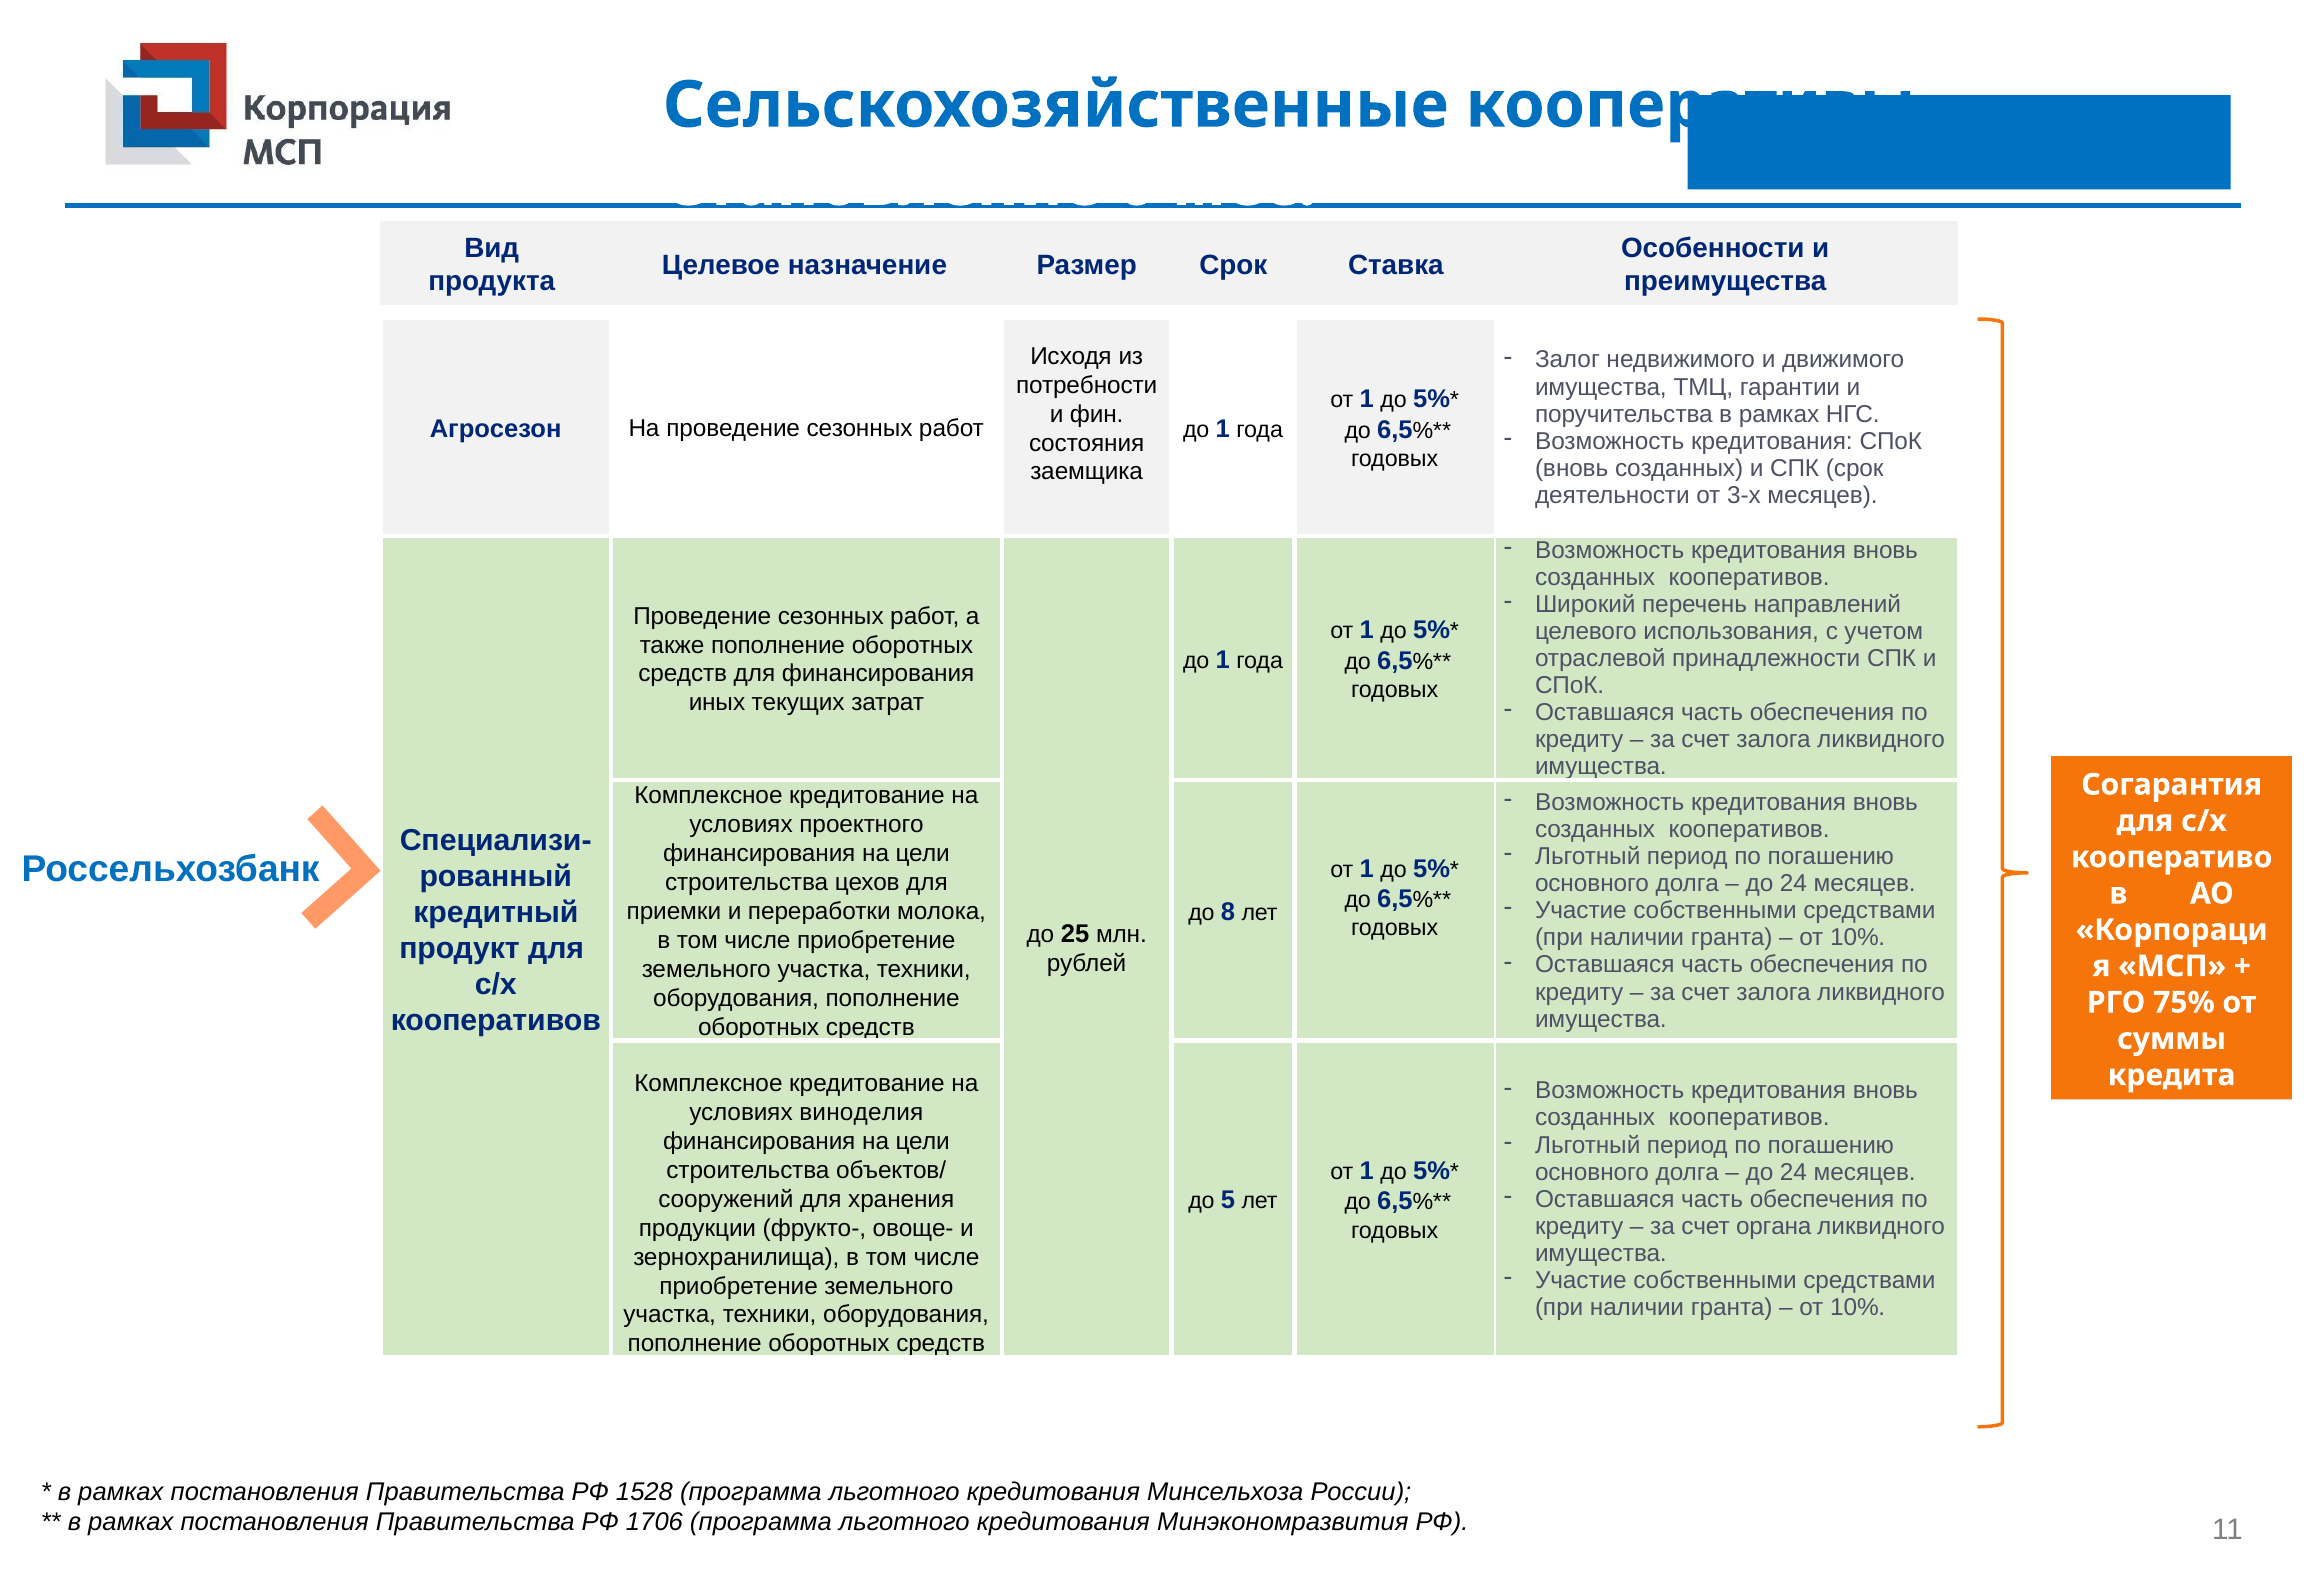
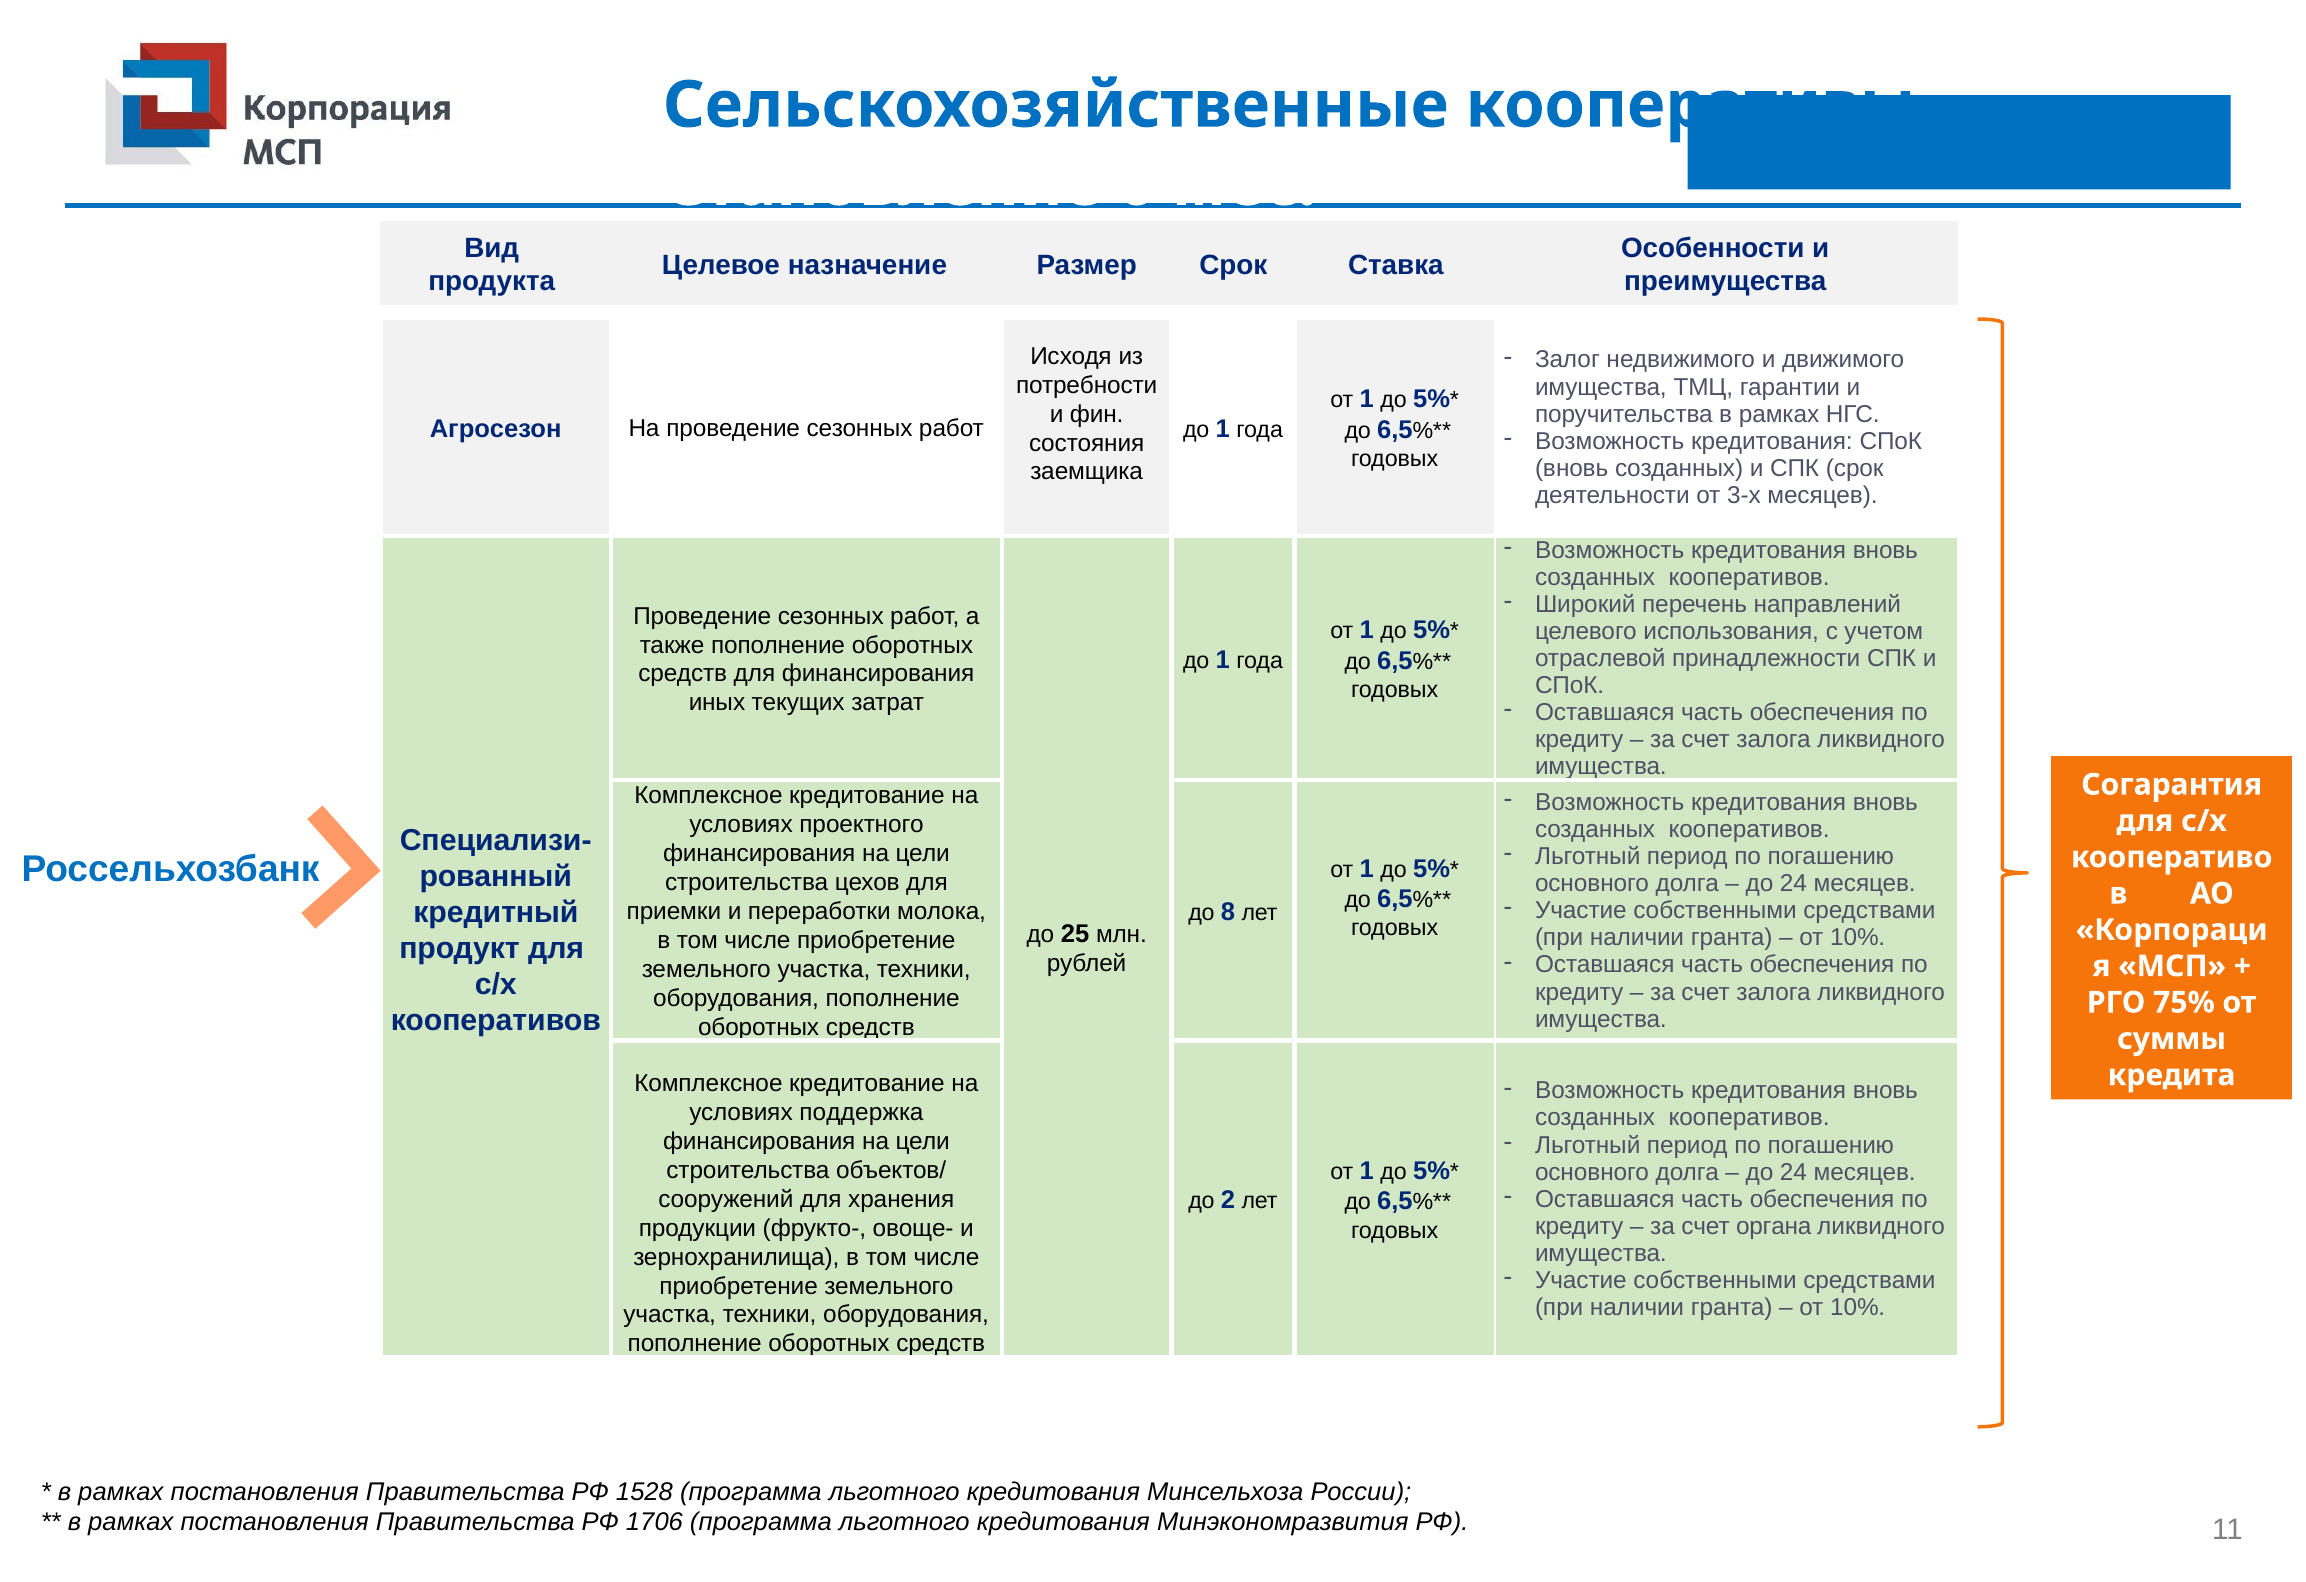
виноделия: виноделия -> поддержка
5: 5 -> 2
